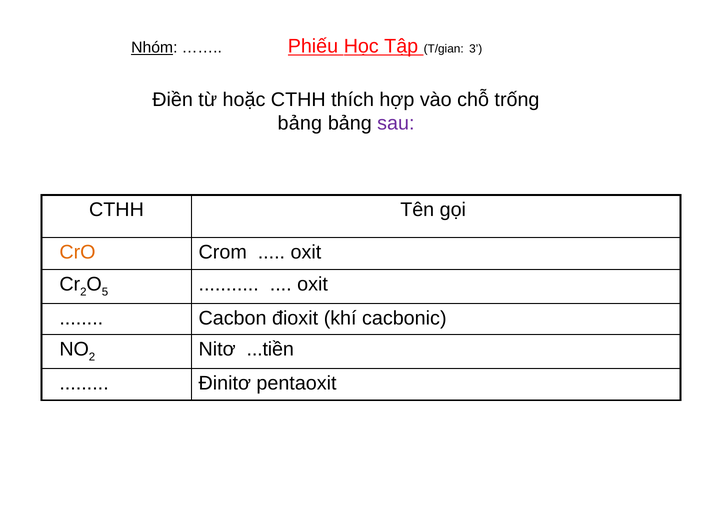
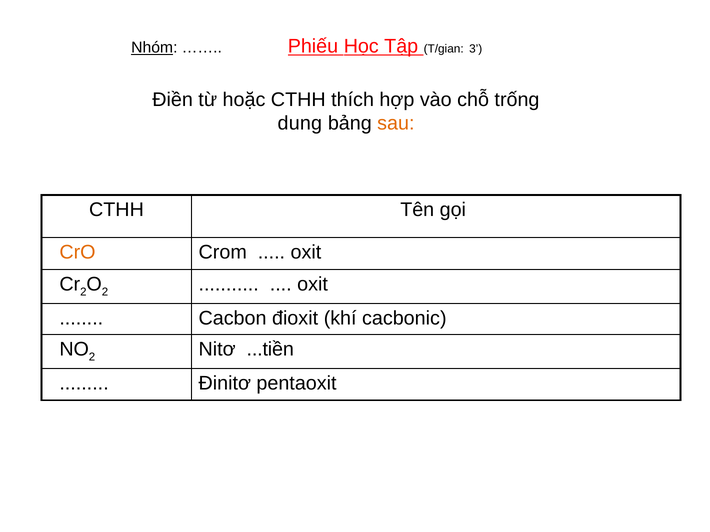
bảng at (300, 124): bảng -> dung
sau colour: purple -> orange
5 at (105, 292): 5 -> 2
